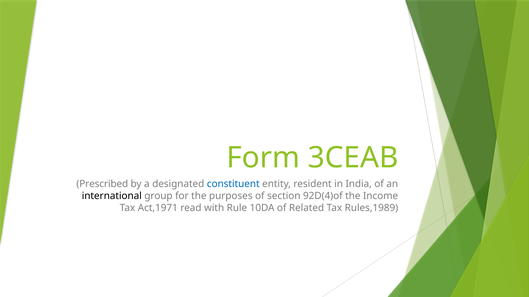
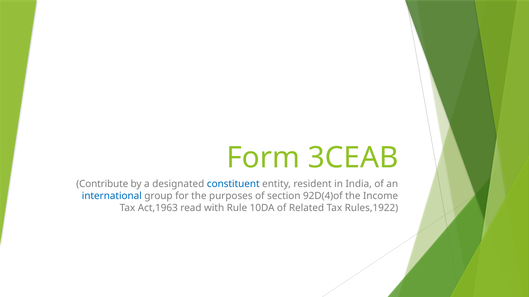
Prescribed: Prescribed -> Contribute
international colour: black -> blue
Act,1971: Act,1971 -> Act,1963
Rules,1989: Rules,1989 -> Rules,1922
